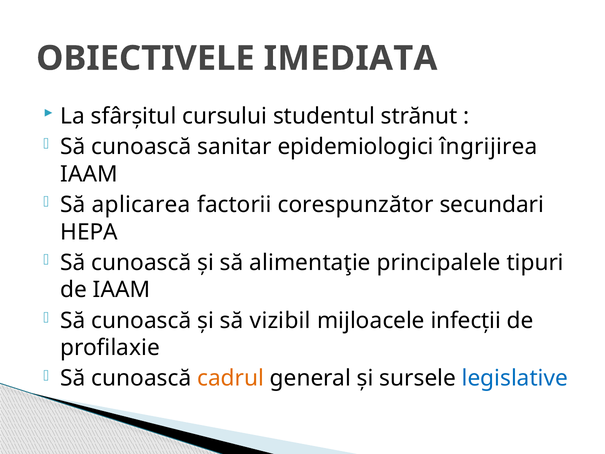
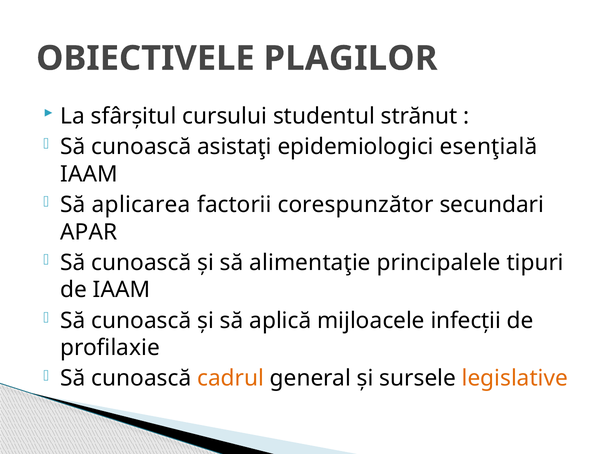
IMEDIATA: IMEDIATA -> PLAGILOR
sanitar: sanitar -> asistaţi
îngrijirea: îngrijirea -> esenţială
HEPA: HEPA -> APAR
vizibil: vizibil -> aplică
legislative colour: blue -> orange
